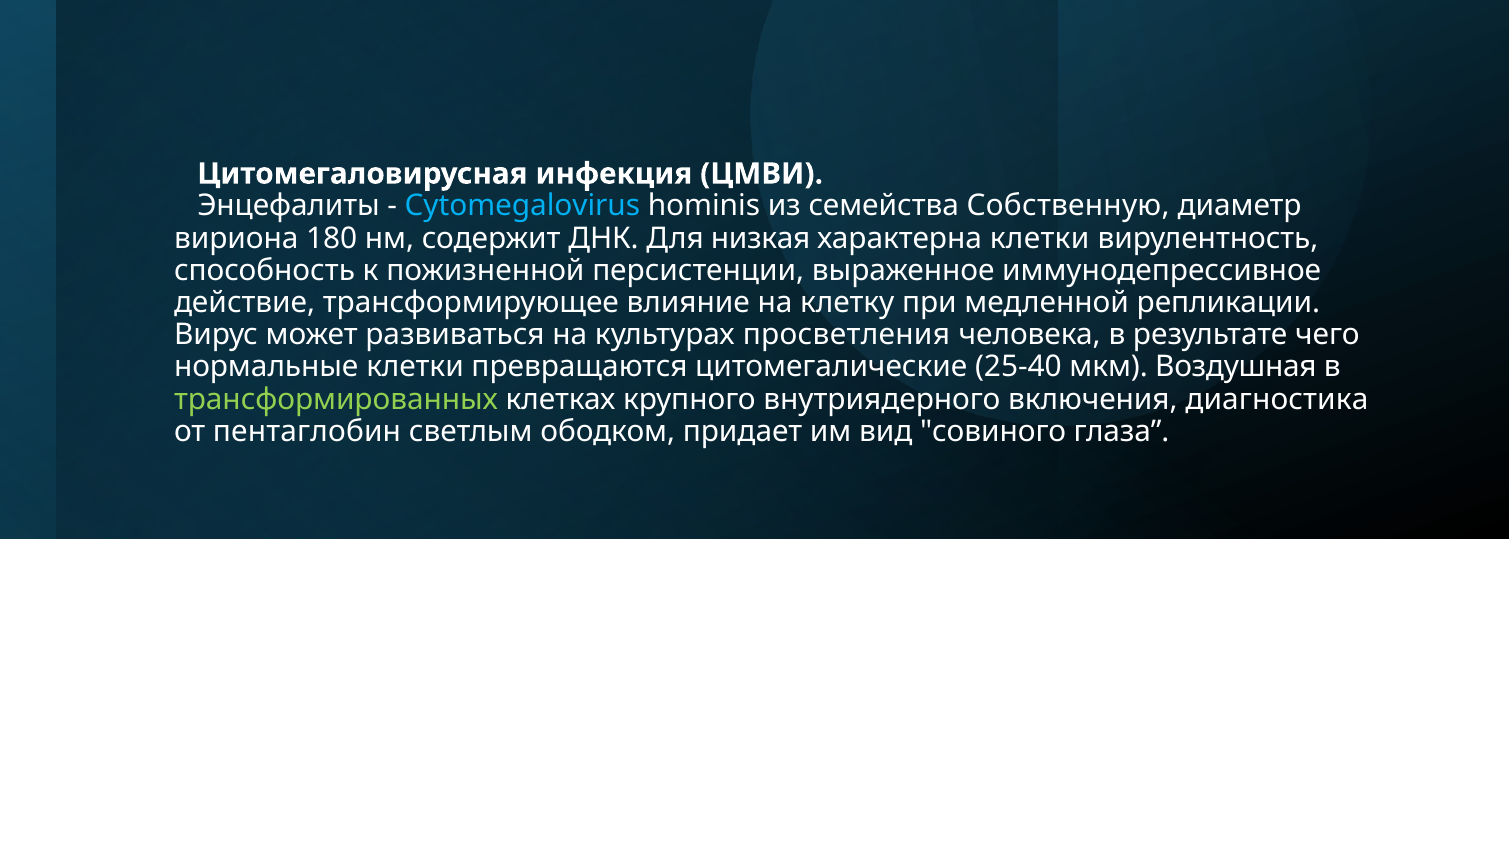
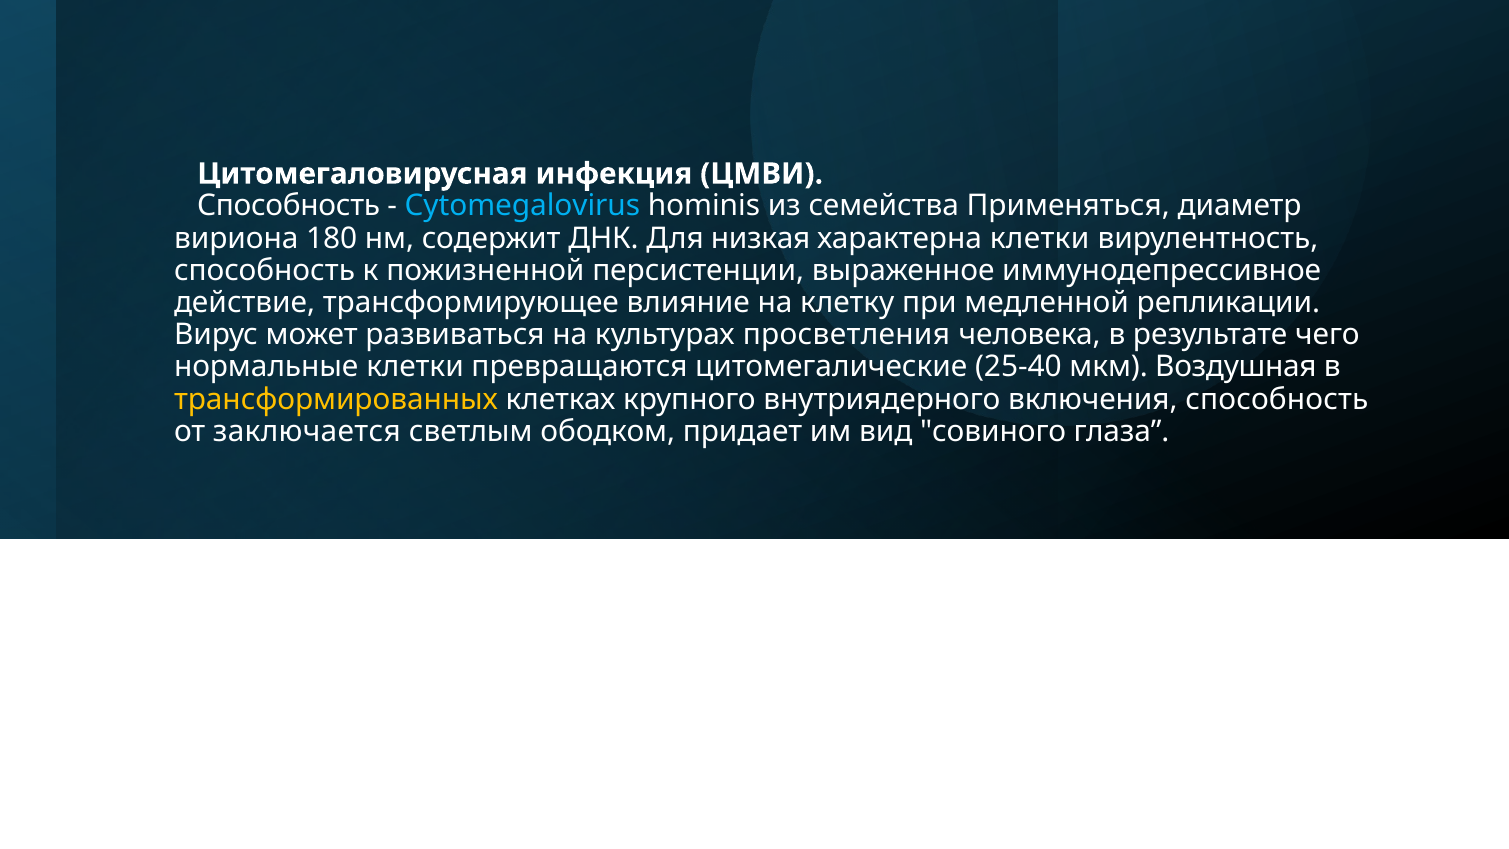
Энцефалиты at (288, 206): Энцефалиты -> Способность
Собственную: Собственную -> Применяться
трансформированных colour: light green -> yellow
включения диагностика: диагностика -> способность
пентаглобин: пентаглобин -> заключается
